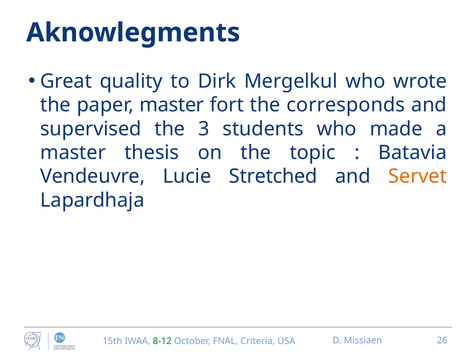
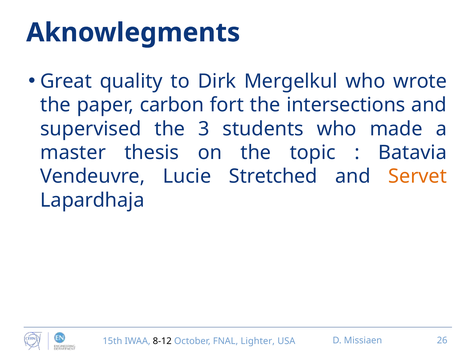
paper master: master -> carbon
corresponds: corresponds -> intersections
8-12 colour: green -> black
Criteria: Criteria -> Lighter
